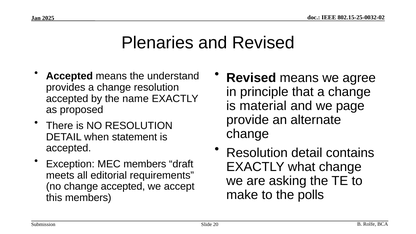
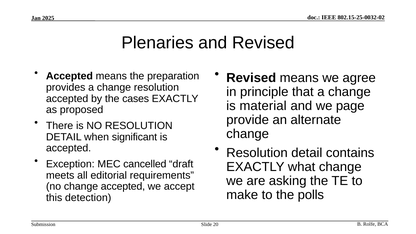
understand: understand -> preparation
name: name -> cases
statement: statement -> significant
MEC members: members -> cancelled
this members: members -> detection
